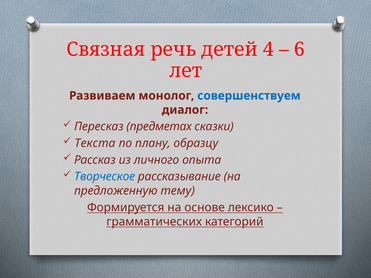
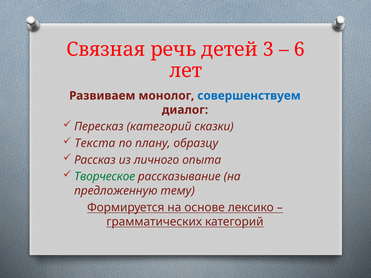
4: 4 -> 3
Пересказ предметах: предметах -> категорий
Творческое colour: blue -> green
